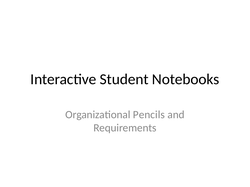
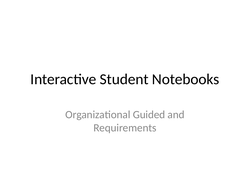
Pencils: Pencils -> Guided
